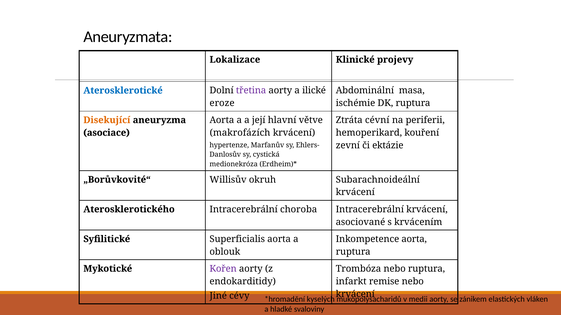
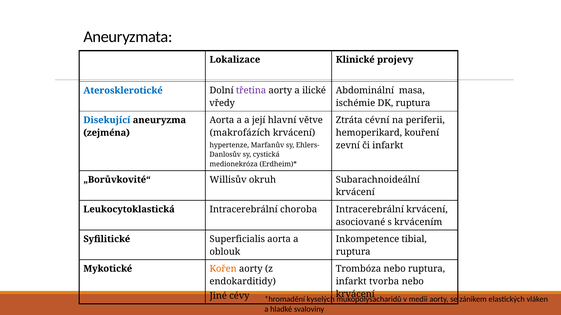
eroze: eroze -> vředy
Disekující colour: orange -> blue
asociace: asociace -> zejména
či ektázie: ektázie -> infarkt
Aterosklerotického: Aterosklerotického -> Leukocytoklastická
Inkompetence aorta: aorta -> tibial
Kořen colour: purple -> orange
remise: remise -> tvorba
